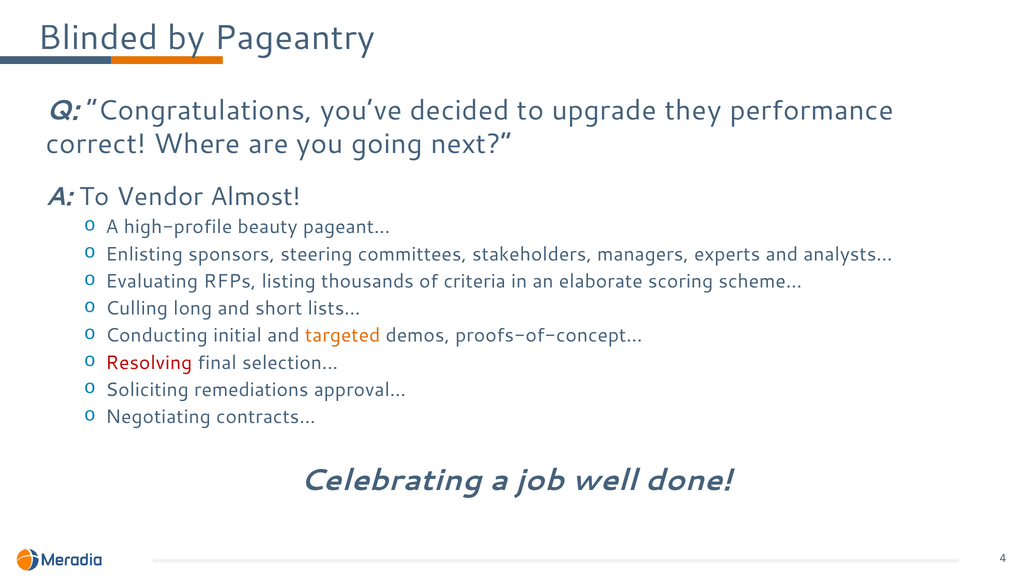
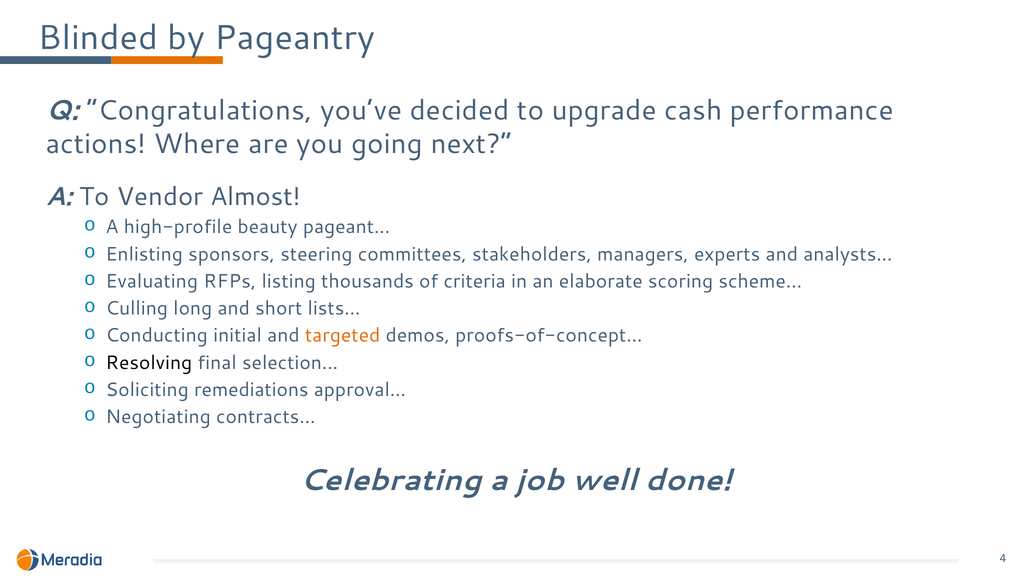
they: they -> cash
correct: correct -> actions
Resolving colour: red -> black
